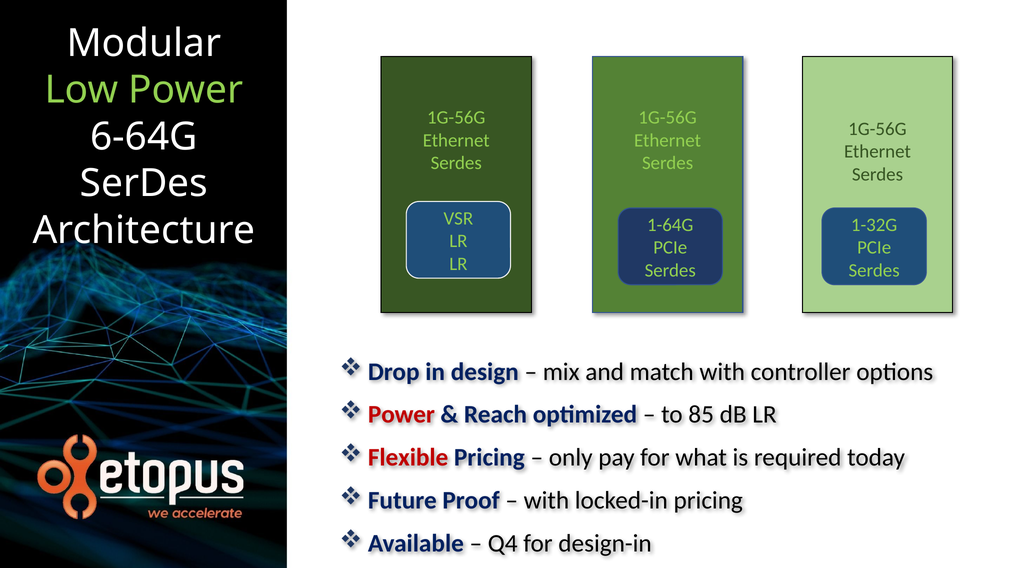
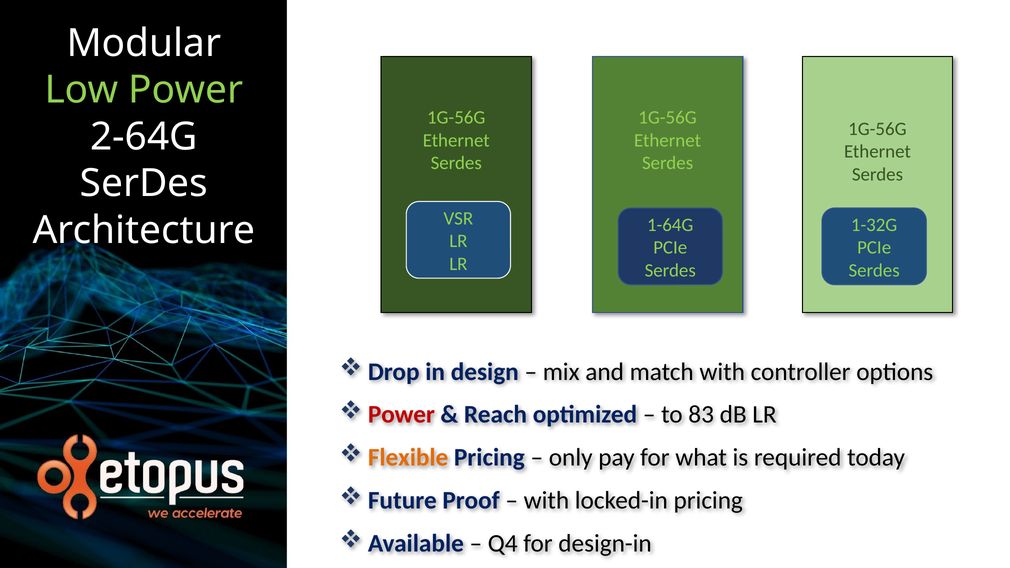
6-64G: 6-64G -> 2-64G
85: 85 -> 83
Flexible colour: red -> orange
